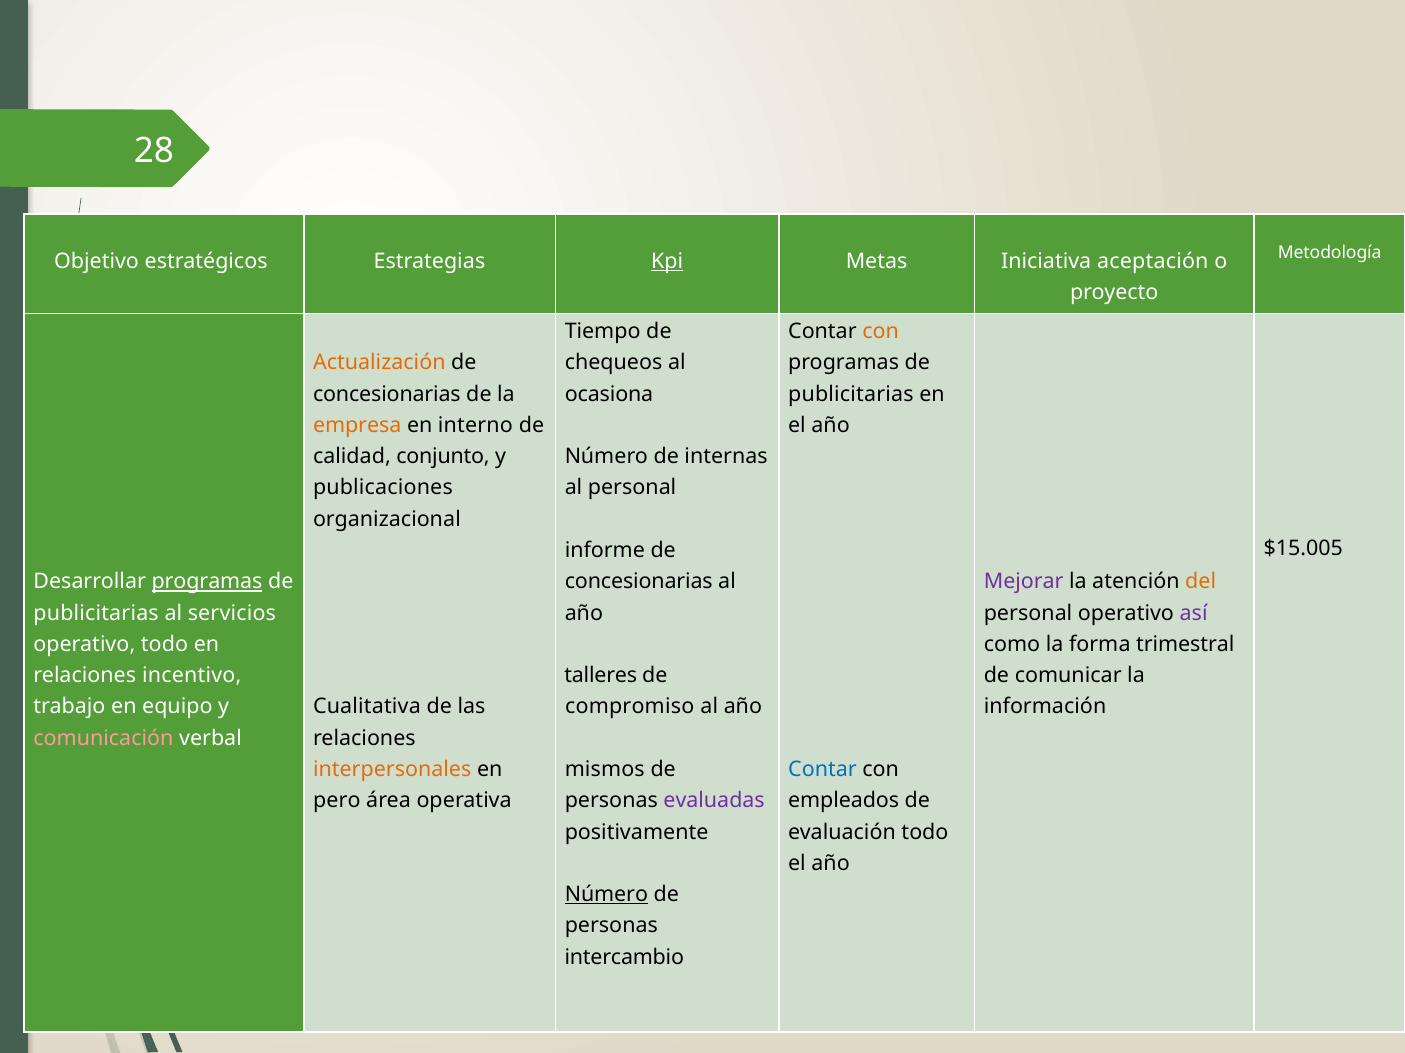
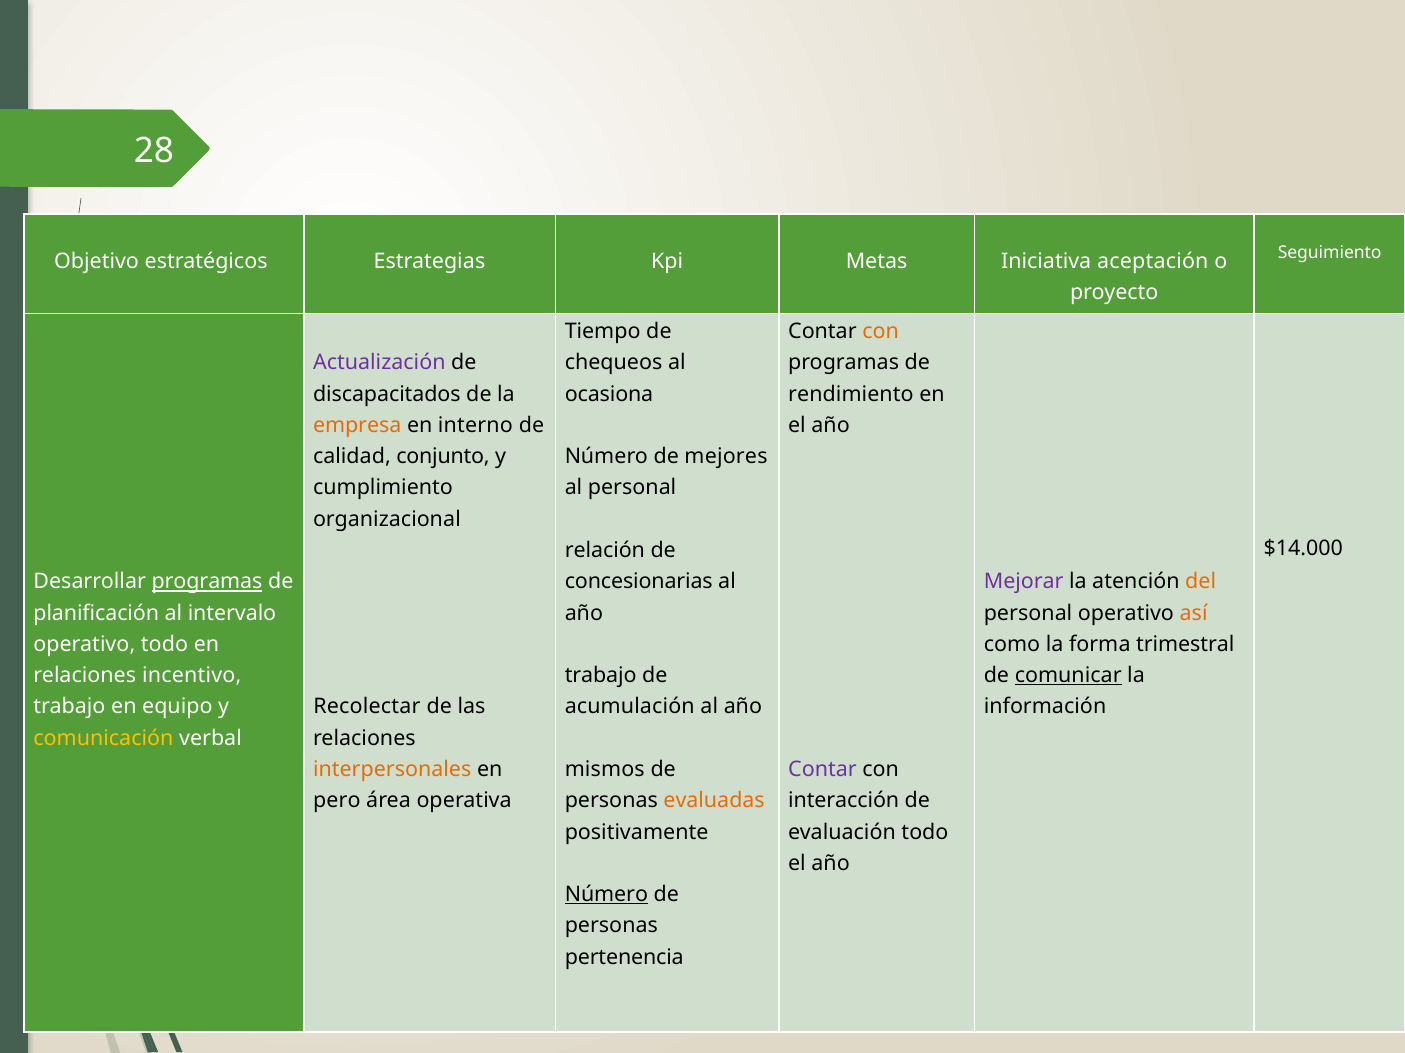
Metodología: Metodología -> Seguimiento
Kpi underline: present -> none
Actualización colour: orange -> purple
concesionarias at (387, 394): concesionarias -> discapacitados
publicitarias at (851, 394): publicitarias -> rendimiento
internas: internas -> mejores
publicaciones: publicaciones -> cumplimiento
$15.005: $15.005 -> $14.000
informe: informe -> relación
publicitarias at (96, 613): publicitarias -> planificación
servicios: servicios -> intervalo
así colour: purple -> orange
talleres at (601, 676): talleres -> trabajo
comunicar underline: none -> present
Cualitativa: Cualitativa -> Recolectar
compromiso: compromiso -> acumulación
comunicación colour: pink -> yellow
Contar at (822, 770) colour: blue -> purple
evaluadas colour: purple -> orange
empleados: empleados -> interacción
intercambio: intercambio -> pertenencia
